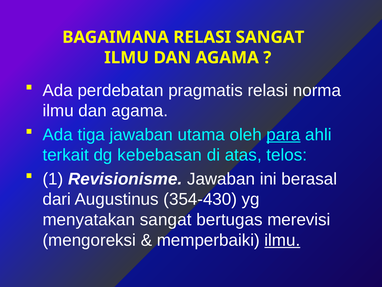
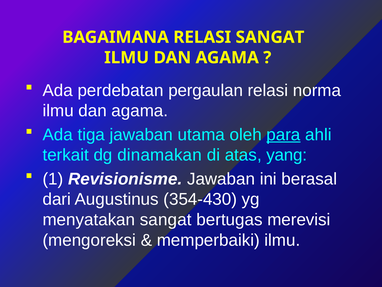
pragmatis: pragmatis -> pergaulan
kebebasan: kebebasan -> dinamakan
telos: telos -> yang
ilmu at (282, 240) underline: present -> none
